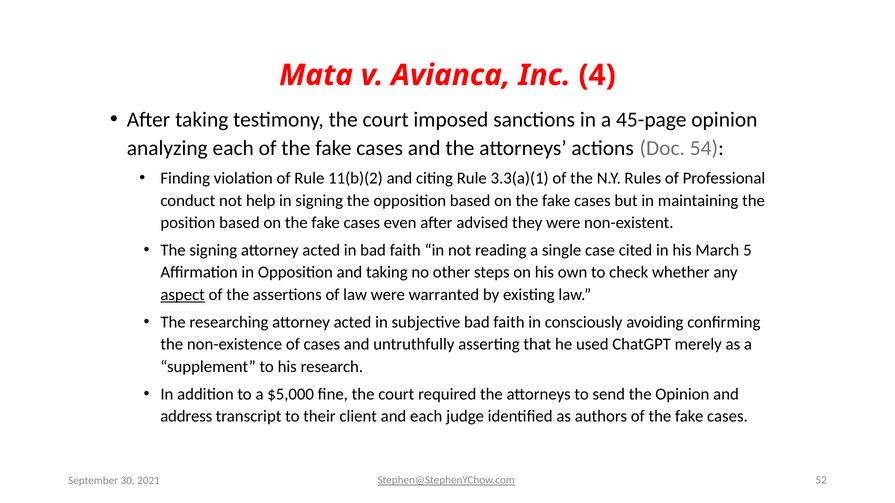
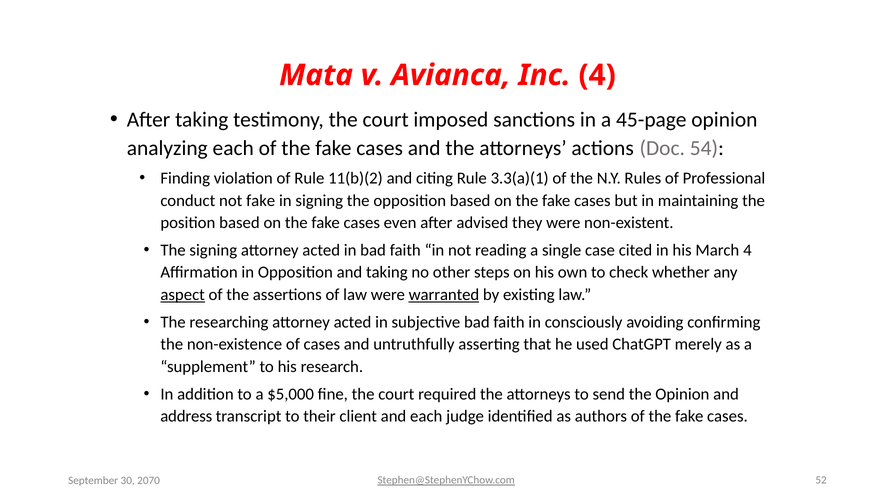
not help: help -> fake
March 5: 5 -> 4
warranted underline: none -> present
2021: 2021 -> 2070
